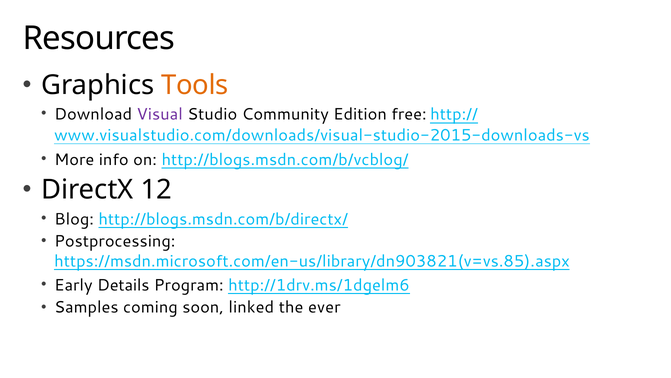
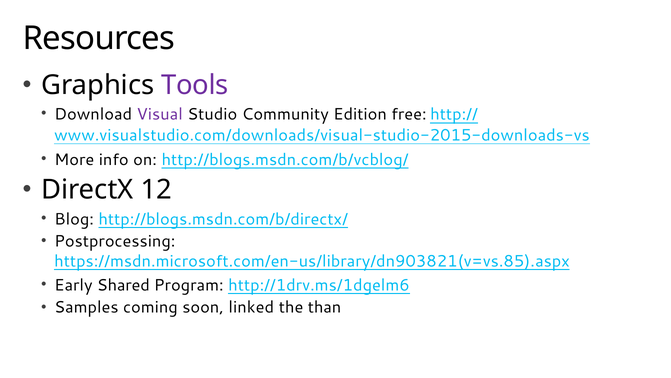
Tools colour: orange -> purple
Details: Details -> Shared
ever: ever -> than
